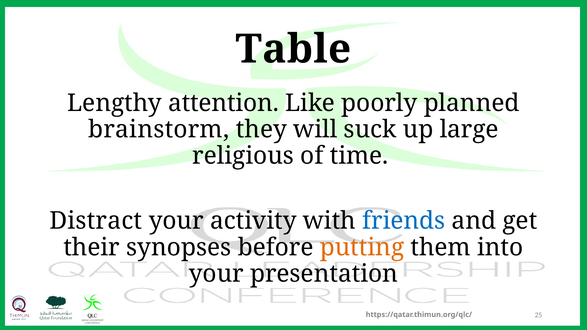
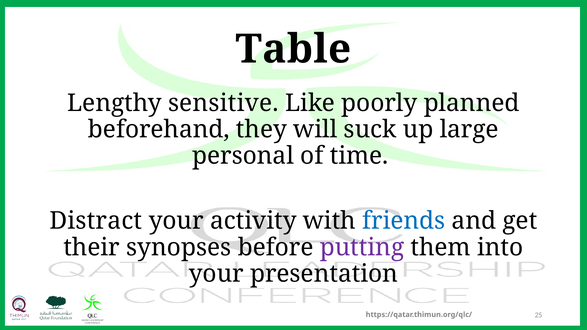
attention: attention -> sensitive
brainstorm: brainstorm -> beforehand
religious: religious -> personal
putting colour: orange -> purple
